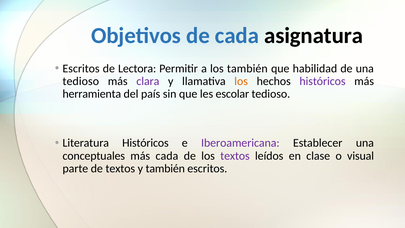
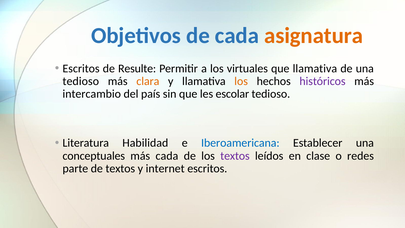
asignatura colour: black -> orange
Lectora: Lectora -> Resulte
los también: también -> virtuales
que habilidad: habilidad -> llamativa
clara colour: purple -> orange
herramienta: herramienta -> intercambio
Literatura Históricos: Históricos -> Habilidad
Iberoamericana colour: purple -> blue
visual: visual -> redes
y también: también -> internet
